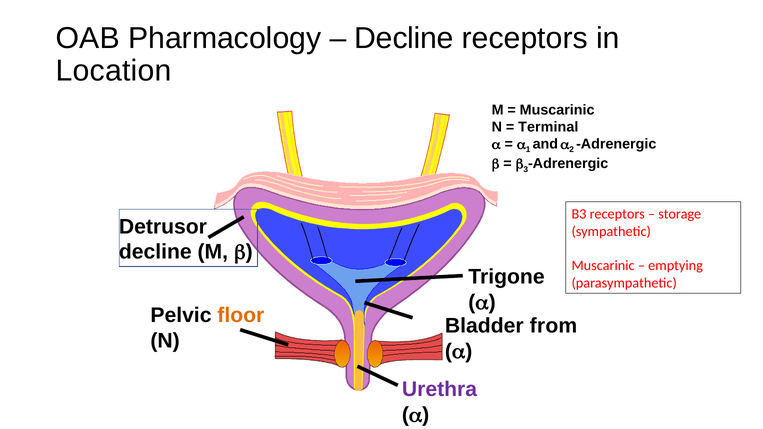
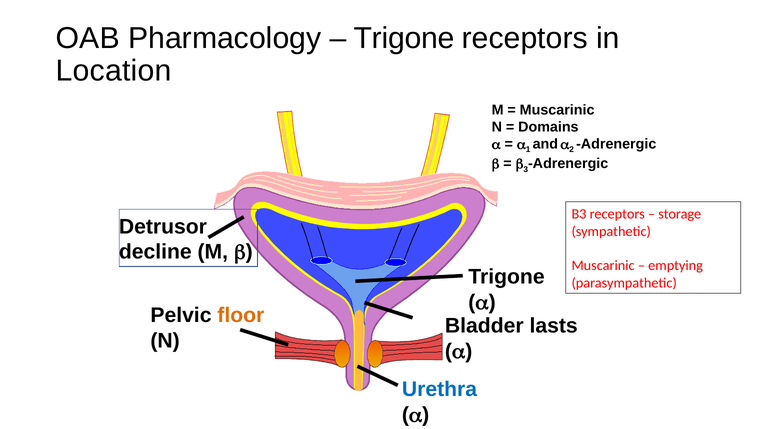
Decline at (404, 38): Decline -> Trigone
Terminal: Terminal -> Domains
from: from -> lasts
Urethra colour: purple -> blue
